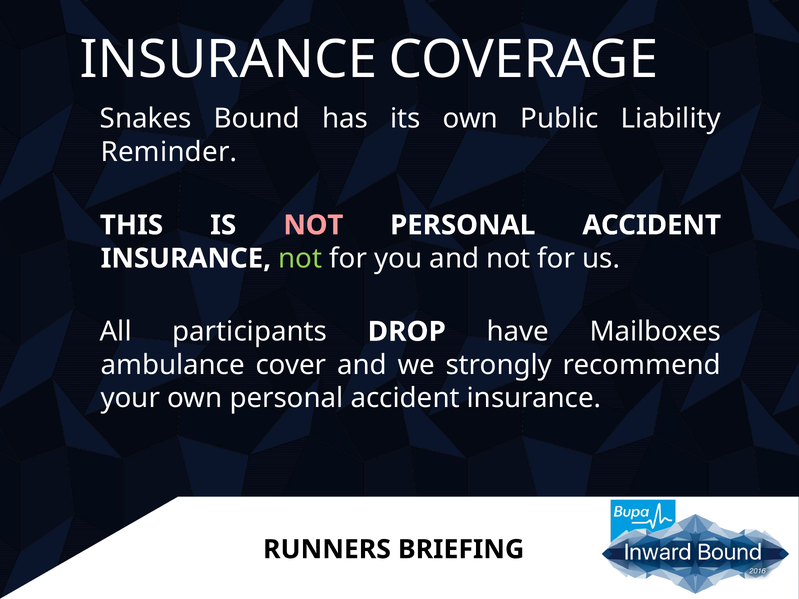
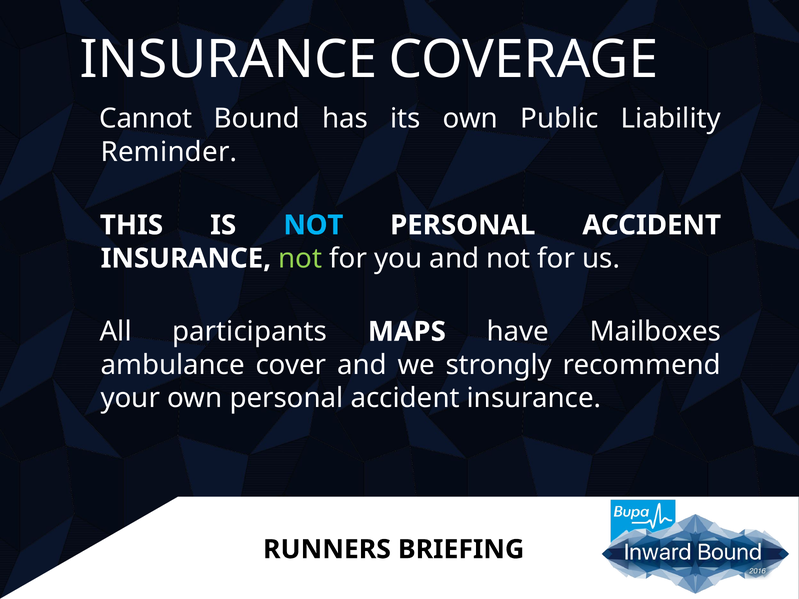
Snakes: Snakes -> Cannot
NOT at (313, 225) colour: pink -> light blue
DROP: DROP -> MAPS
